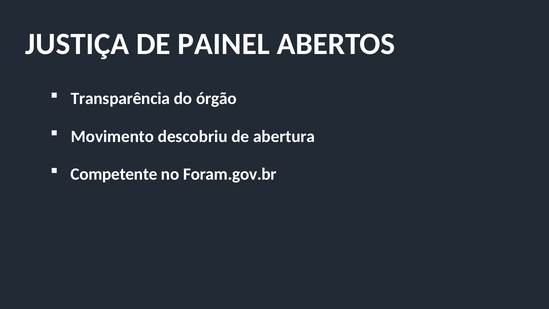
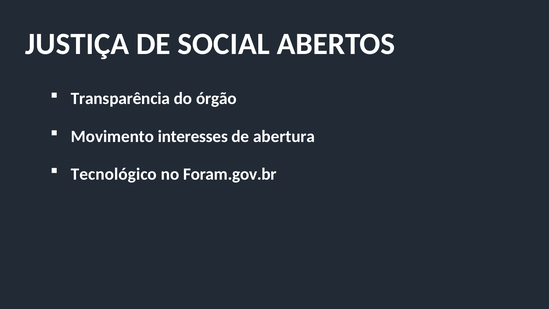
PAINEL: PAINEL -> SOCIAL
descobriu: descobriu -> interesses
Competente: Competente -> Tecnológico
